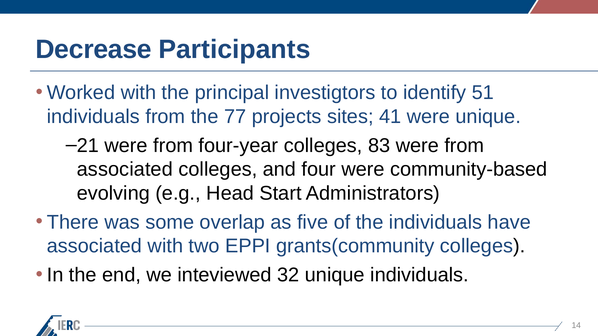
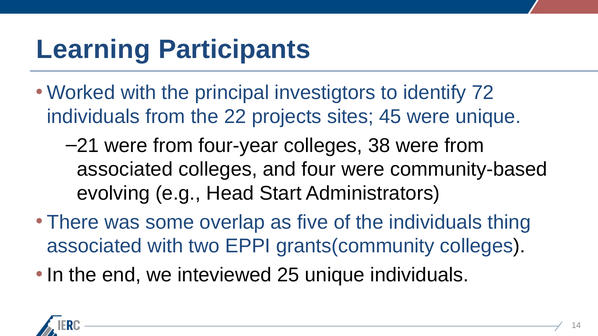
Decrease: Decrease -> Learning
51: 51 -> 72
77: 77 -> 22
41: 41 -> 45
83: 83 -> 38
have: have -> thing
32: 32 -> 25
